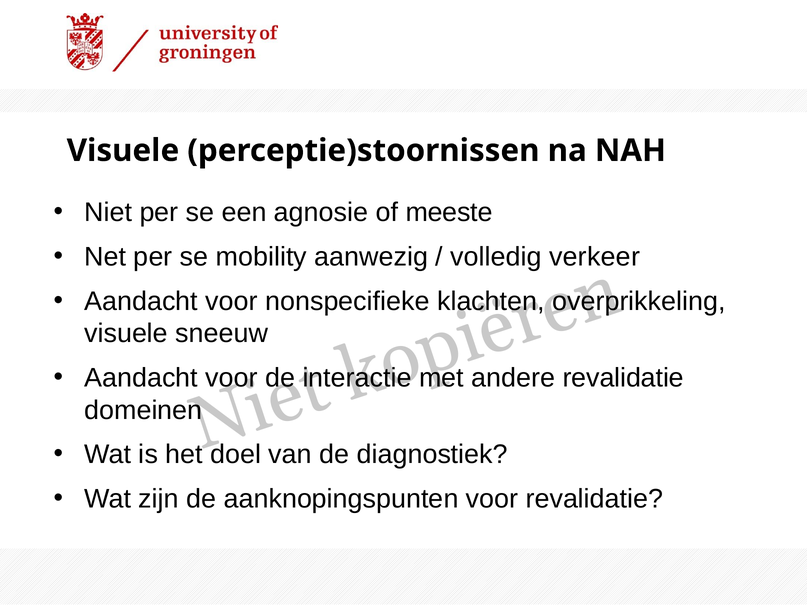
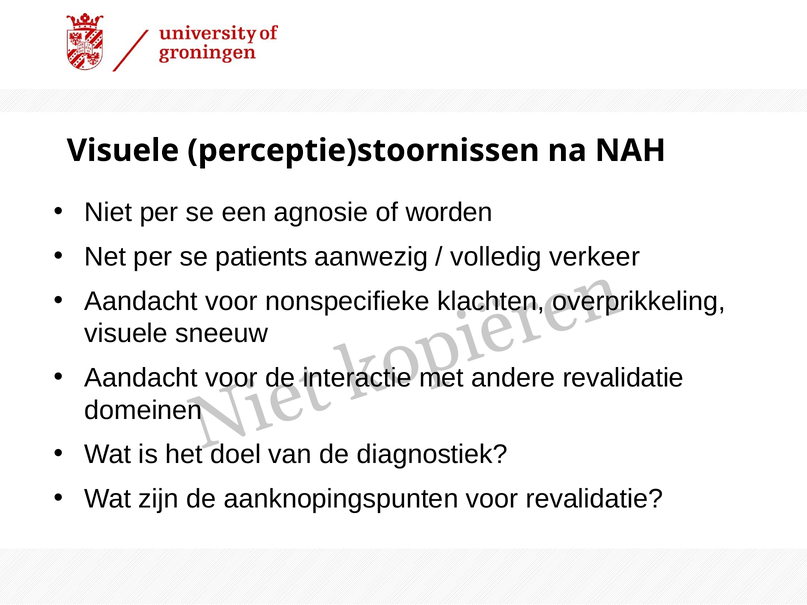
meeste: meeste -> worden
mobility: mobility -> patients
